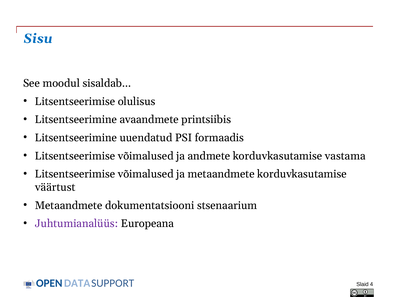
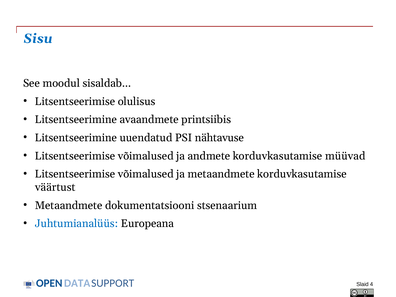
formaadis: formaadis -> nähtavuse
vastama: vastama -> müüvad
Juhtumianalüüs colour: purple -> blue
